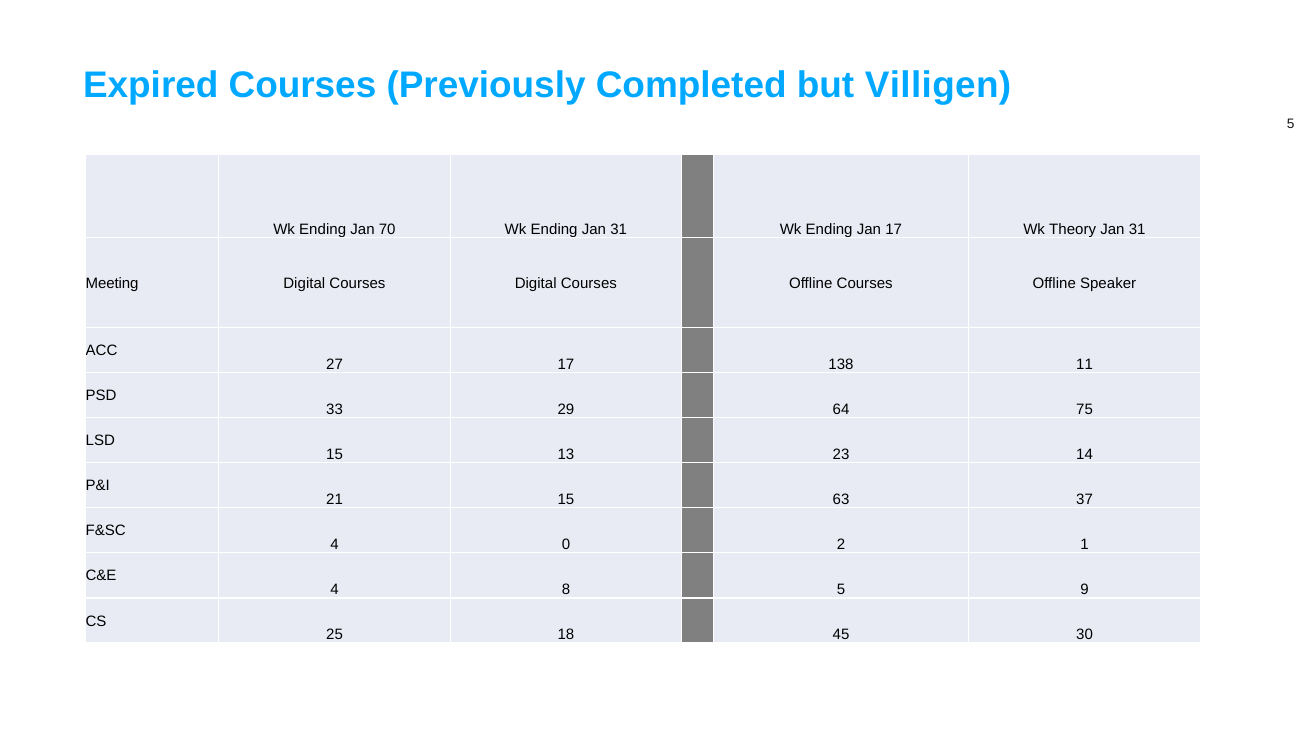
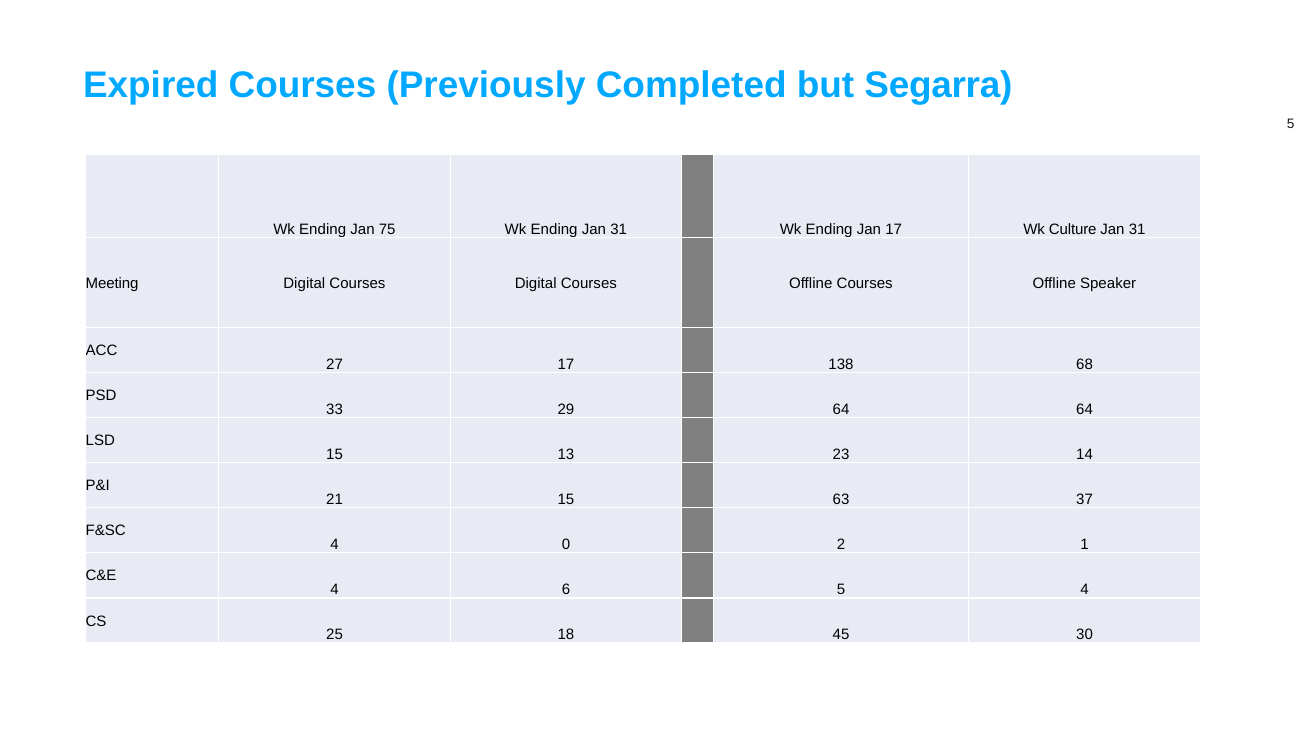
Villigen: Villigen -> Segarra
70: 70 -> 75
Theory: Theory -> Culture
11: 11 -> 68
64 75: 75 -> 64
8: 8 -> 6
5 9: 9 -> 4
